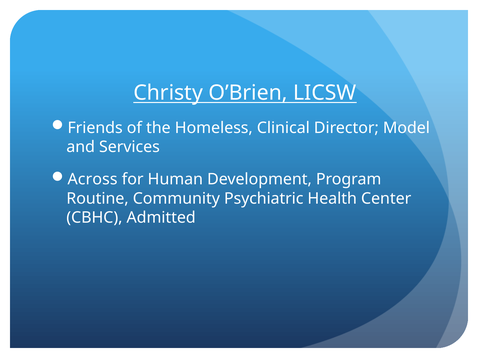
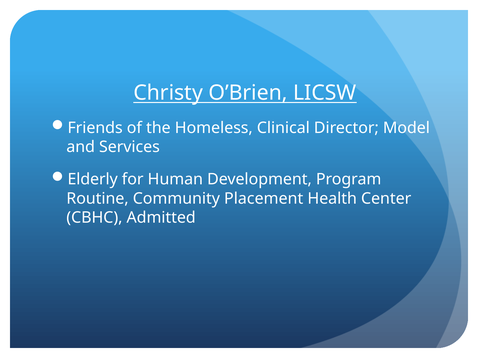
Across: Across -> Elderly
Psychiatric: Psychiatric -> Placement
